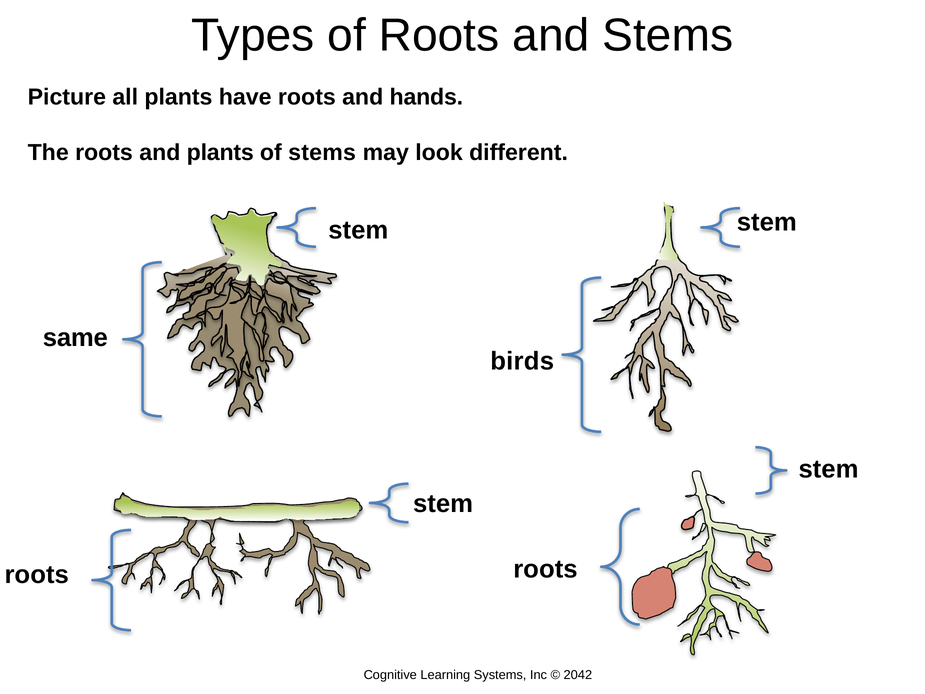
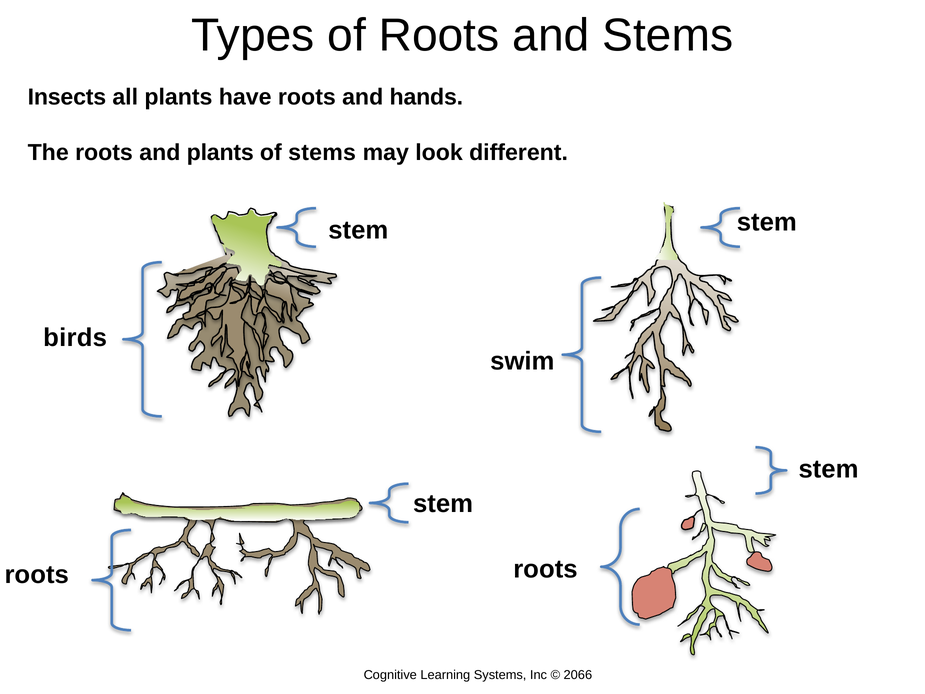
Picture: Picture -> Insects
same: same -> birds
birds: birds -> swim
2042: 2042 -> 2066
